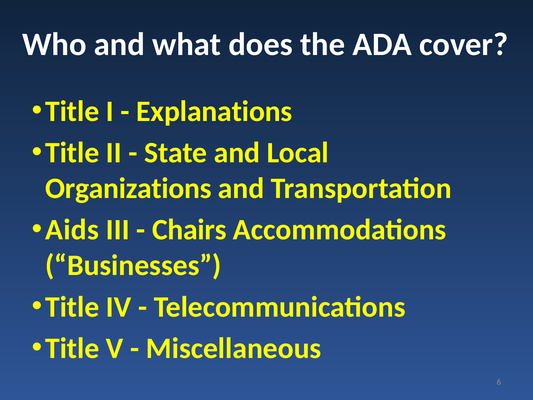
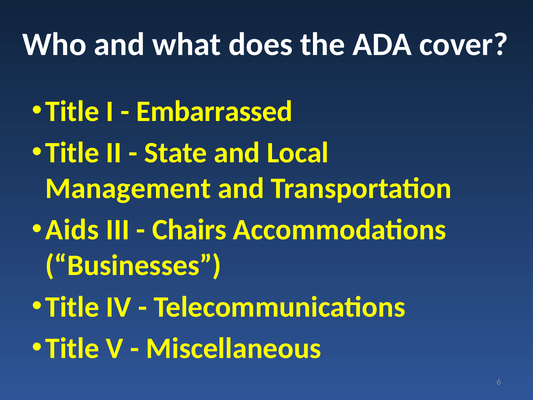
Explanations: Explanations -> Embarrassed
Organizations: Organizations -> Management
